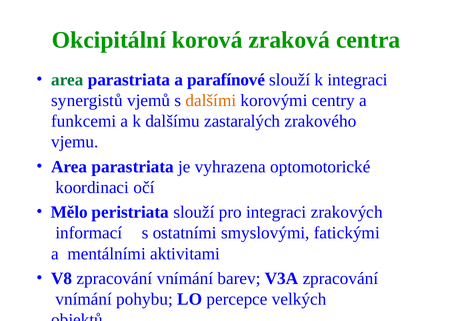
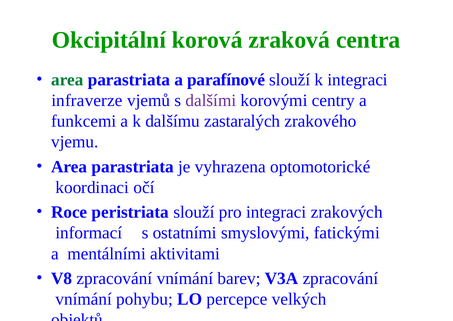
synergistů: synergistů -> infraverze
dalšími colour: orange -> purple
Mělo: Mělo -> Roce
